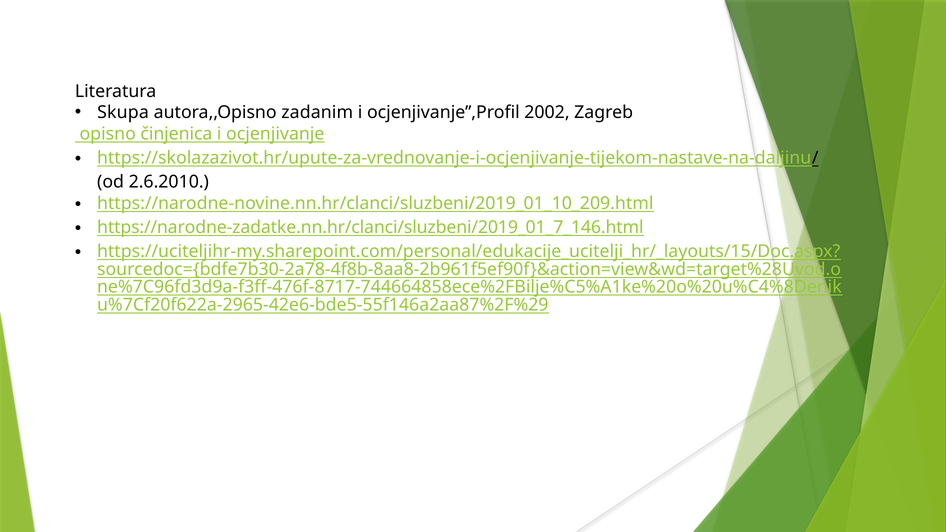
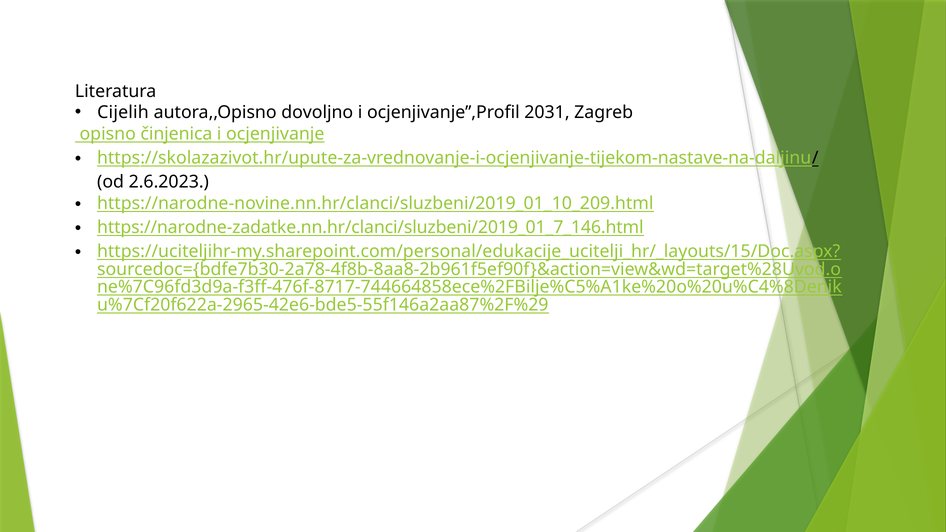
Skupa: Skupa -> Cijelih
zadanim: zadanim -> dovoljno
2002: 2002 -> 2031
2.6.2010: 2.6.2010 -> 2.6.2023
